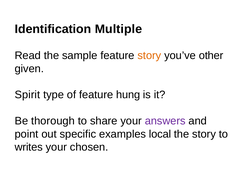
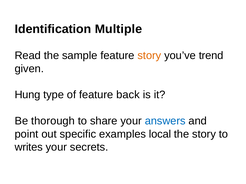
other: other -> trend
Spirit: Spirit -> Hung
hung: hung -> back
answers colour: purple -> blue
chosen: chosen -> secrets
